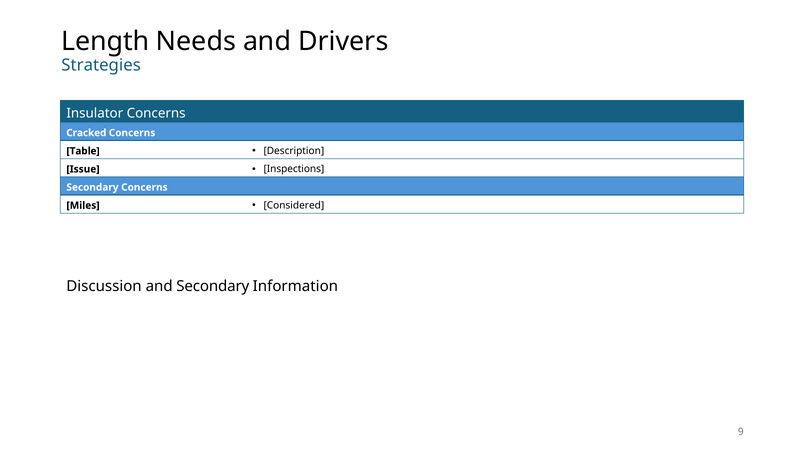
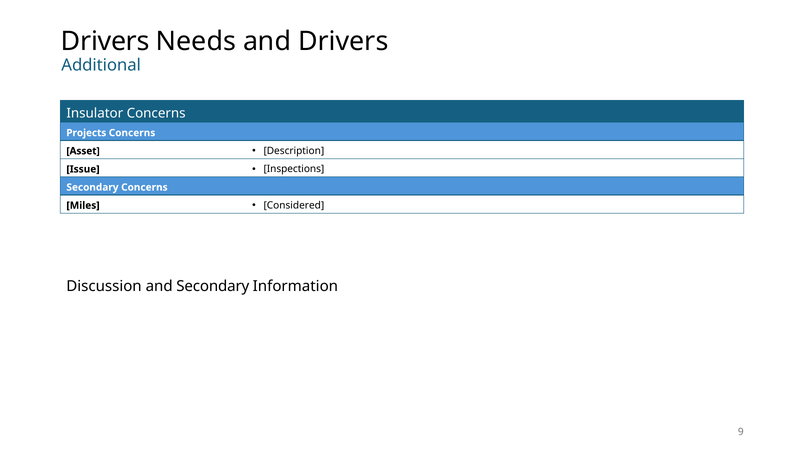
Length at (105, 41): Length -> Drivers
Strategies: Strategies -> Additional
Cracked: Cracked -> Projects
Table: Table -> Asset
